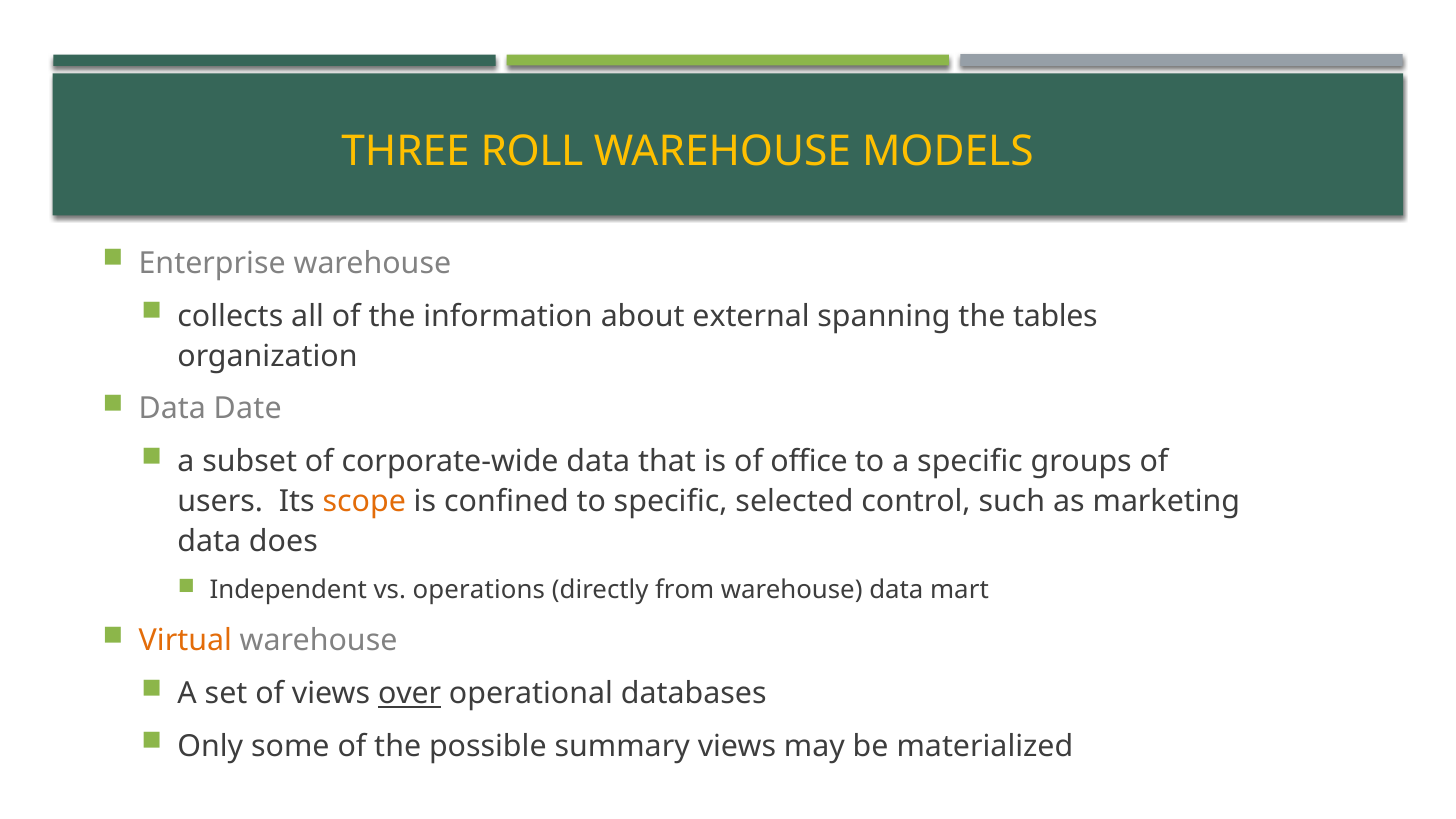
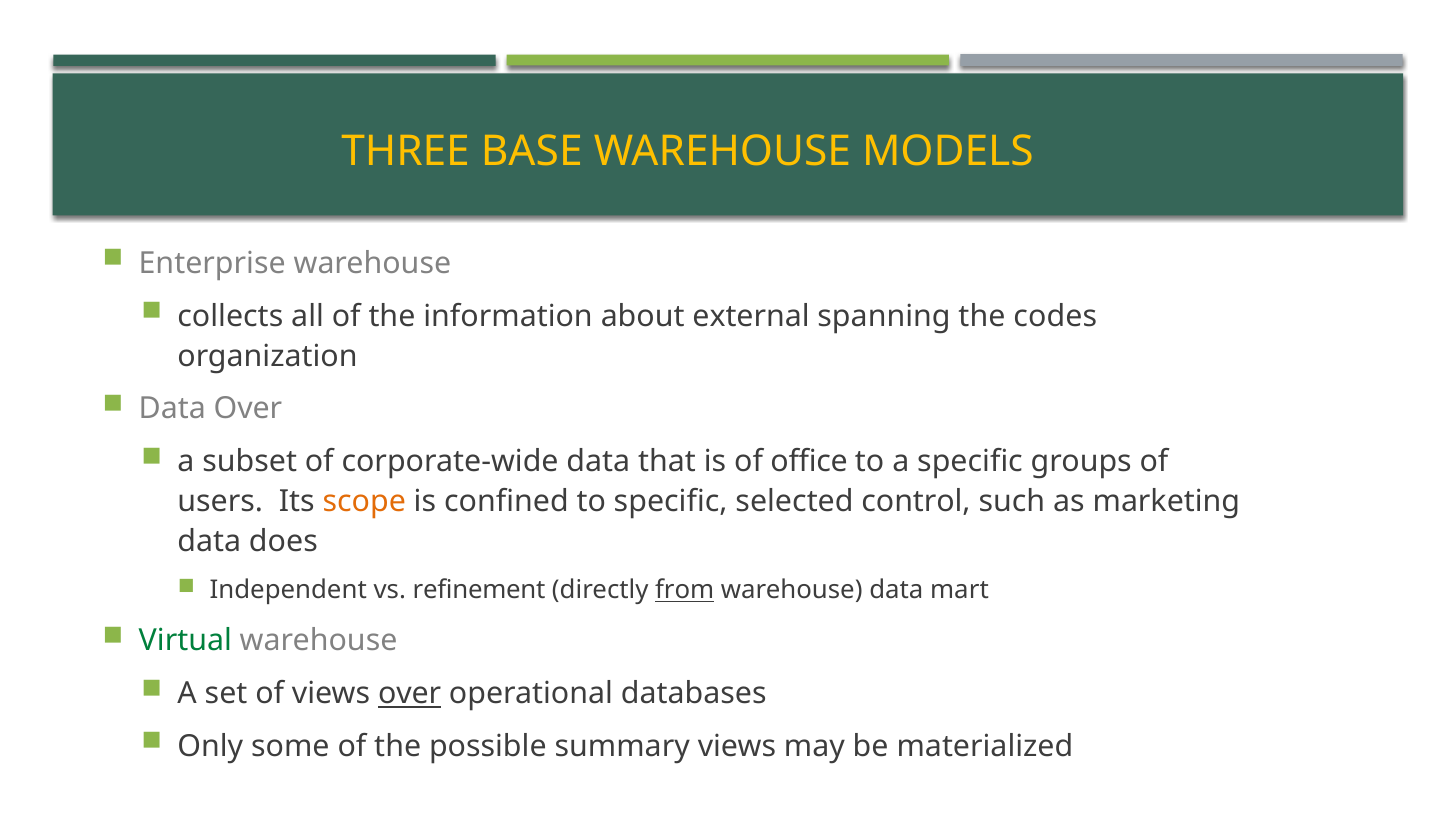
ROLL: ROLL -> BASE
tables: tables -> codes
Data Date: Date -> Over
operations: operations -> refinement
from underline: none -> present
Virtual colour: orange -> green
